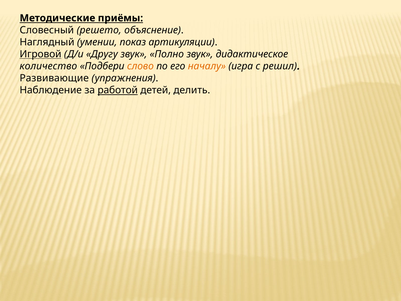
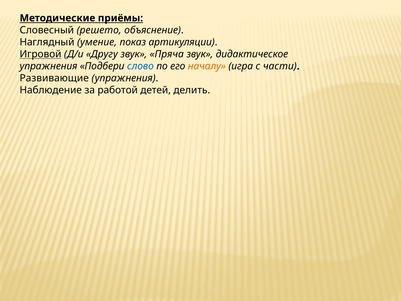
умении: умении -> умение
Полно: Полно -> Пряча
количество at (48, 66): количество -> упражнения
слово colour: orange -> blue
решил: решил -> части
работой underline: present -> none
